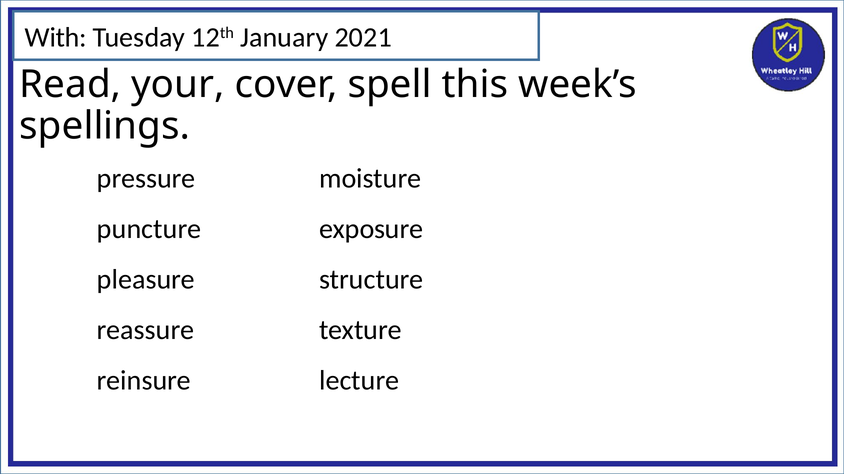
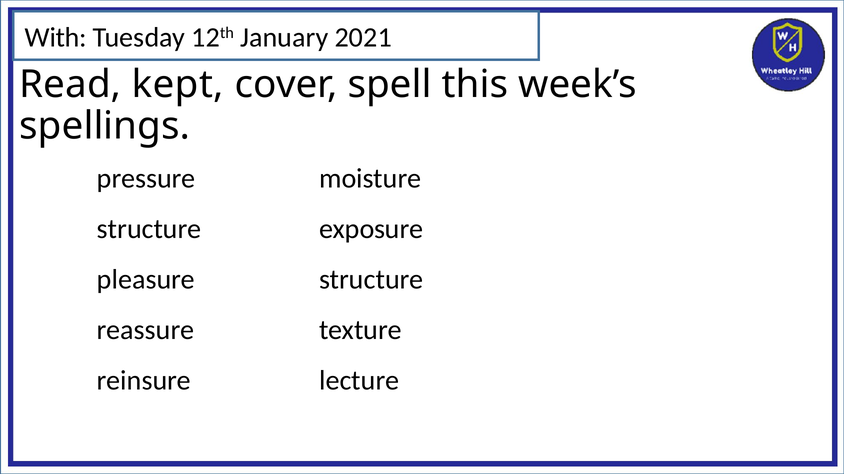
your: your -> kept
puncture at (149, 229): puncture -> structure
